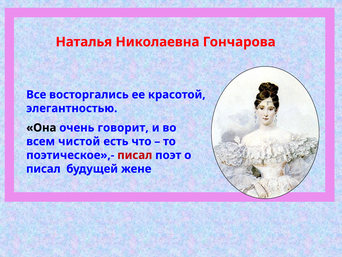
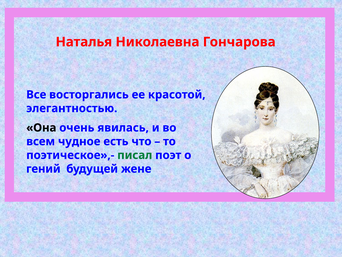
говорит: говорит -> явилась
чистой: чистой -> чудное
писал at (135, 155) colour: red -> green
писал at (43, 169): писал -> гений
